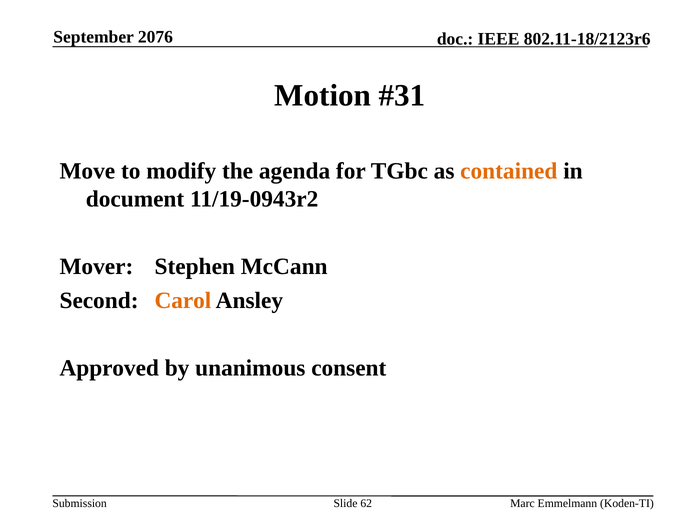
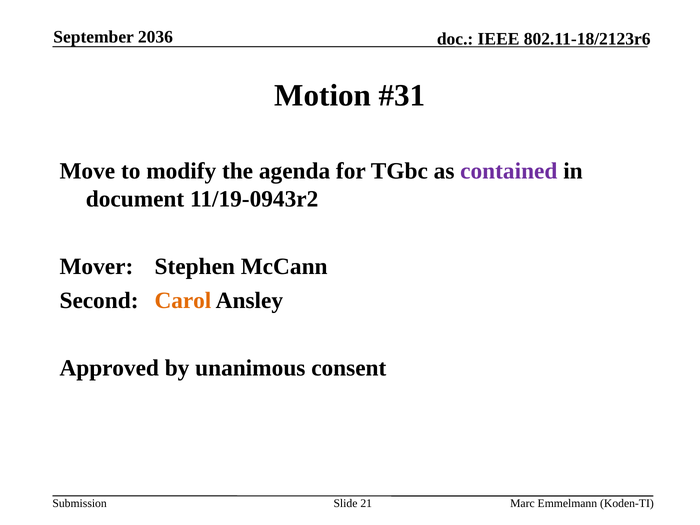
2076: 2076 -> 2036
contained colour: orange -> purple
62: 62 -> 21
